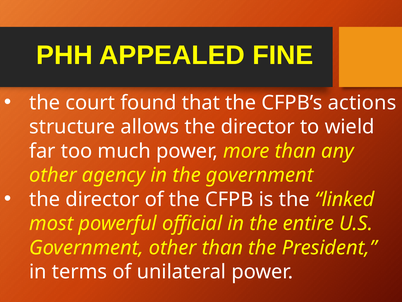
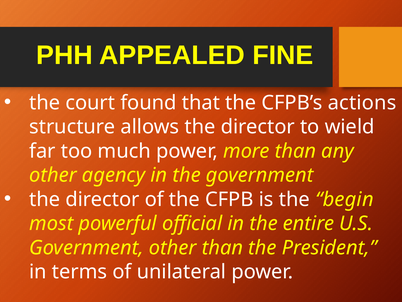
linked: linked -> begin
